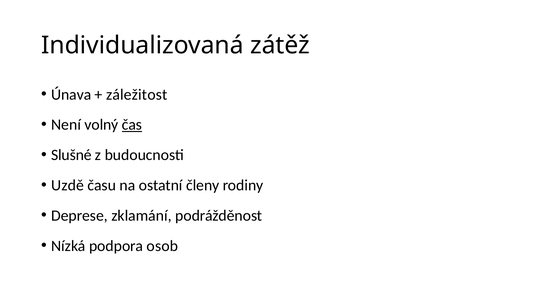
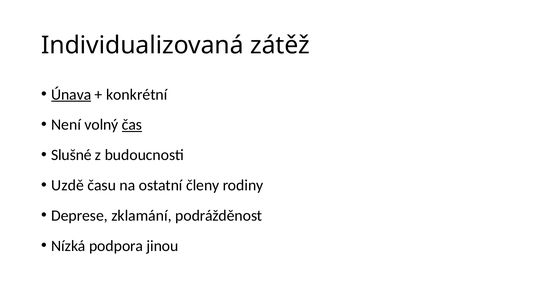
Únava underline: none -> present
záležitost: záležitost -> konkrétní
osob: osob -> jinou
